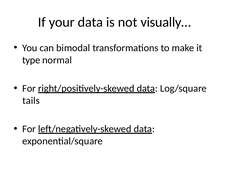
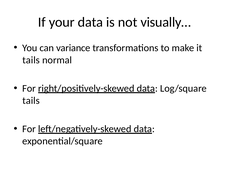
bimodal: bimodal -> variance
type at (31, 60): type -> tails
